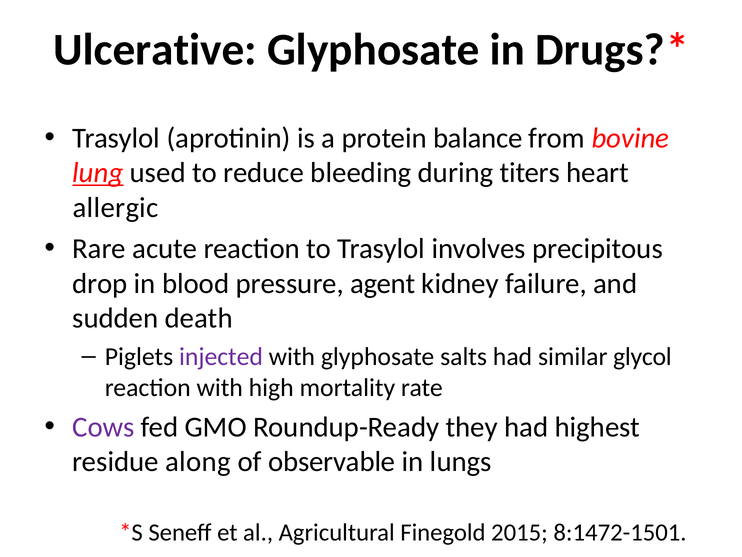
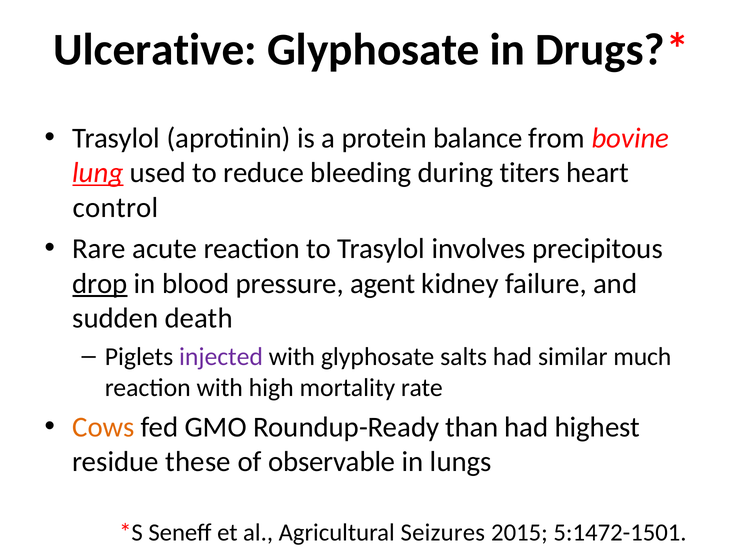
allergic: allergic -> control
drop underline: none -> present
glycol: glycol -> much
Cows colour: purple -> orange
they: they -> than
along: along -> these
Finegold: Finegold -> Seizures
8:1472-1501: 8:1472-1501 -> 5:1472-1501
